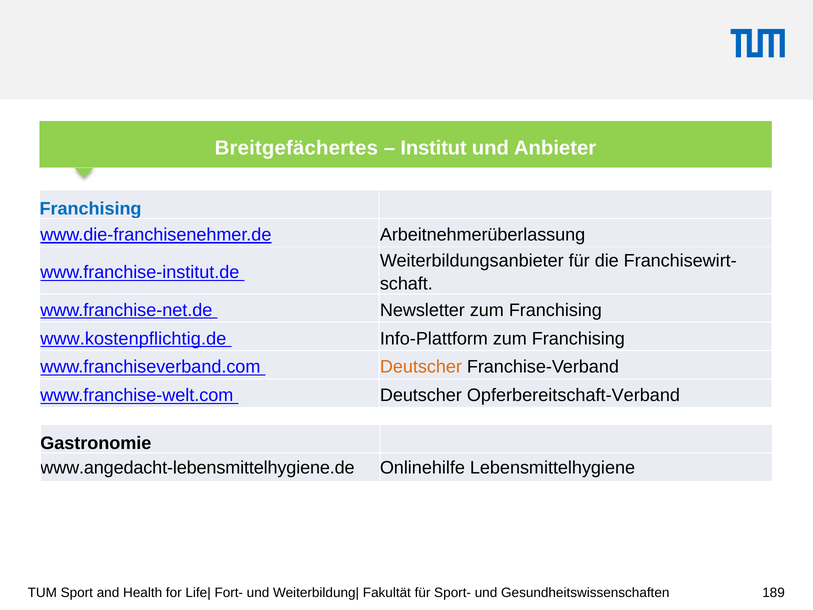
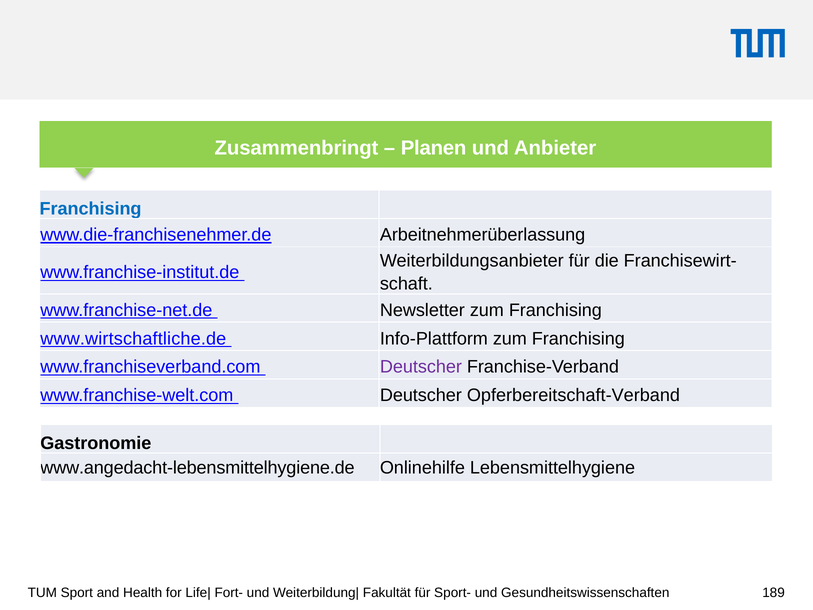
Breitgefächertes: Breitgefächertes -> Zusammenbringt
Institut: Institut -> Planen
www.kostenpflichtig.de: www.kostenpflichtig.de -> www.wirtschaftliche.de
Deutscher at (421, 367) colour: orange -> purple
